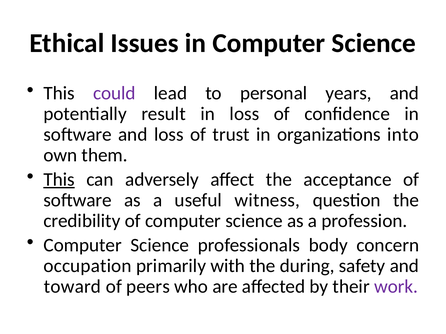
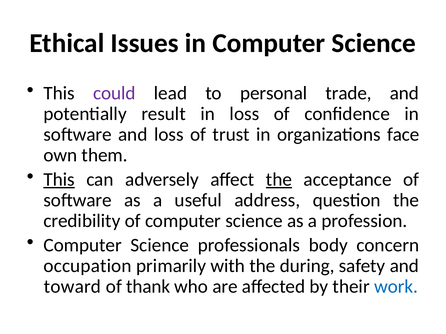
years: years -> trade
into: into -> face
the at (279, 180) underline: none -> present
witness: witness -> address
peers: peers -> thank
work colour: purple -> blue
